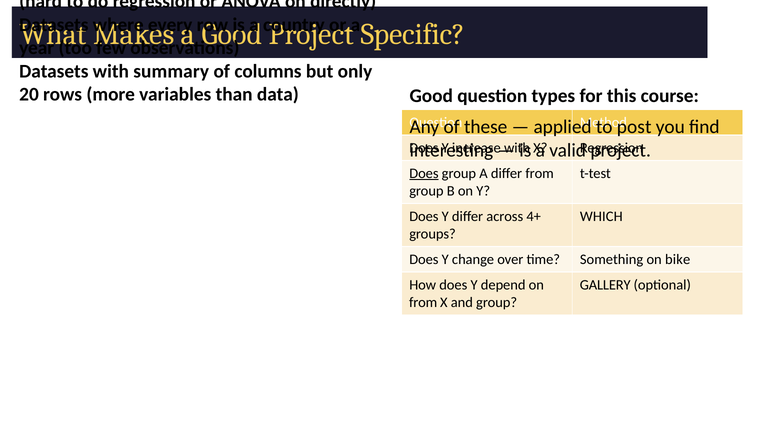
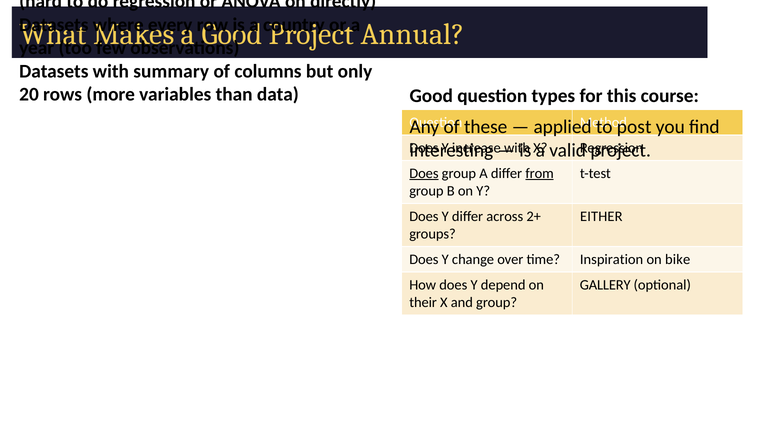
Specific: Specific -> Annual
from at (540, 173) underline: none -> present
across 4+: 4+ -> 2+
WHICH at (601, 216): WHICH -> EITHER
Something: Something -> Inspiration
from at (423, 302): from -> their
